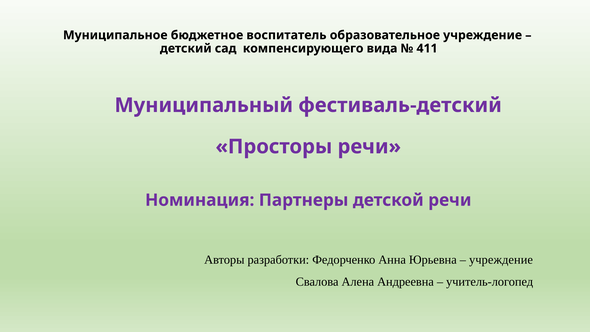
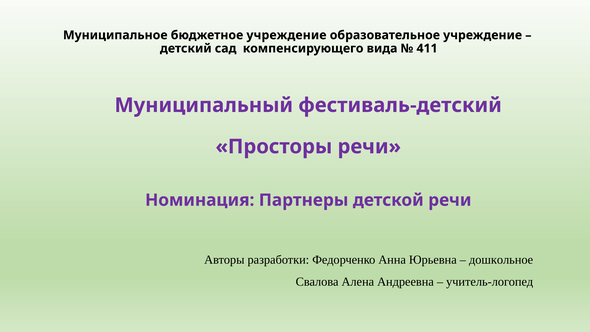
бюджетное воспитатель: воспитатель -> учреждение
учреждение at (501, 260): учреждение -> дошкольное
